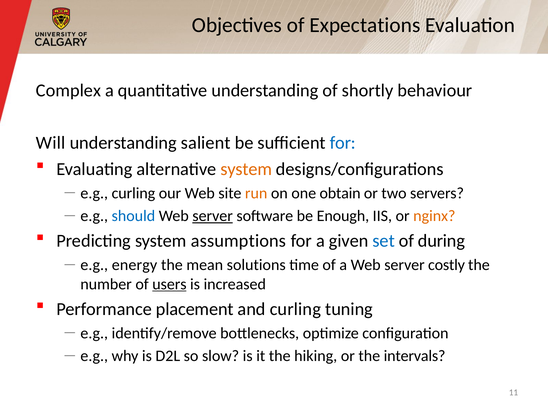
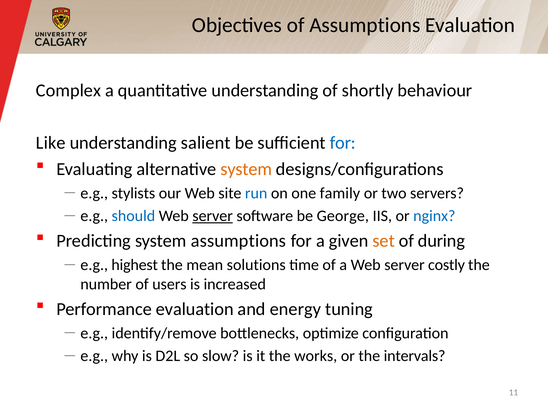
of Expectations: Expectations -> Assumptions
Will: Will -> Like
e.g curling: curling -> stylists
run colour: orange -> blue
obtain: obtain -> family
Enough: Enough -> George
nginx colour: orange -> blue
set colour: blue -> orange
energy: energy -> highest
users underline: present -> none
Performance placement: placement -> evaluation
and curling: curling -> energy
hiking: hiking -> works
